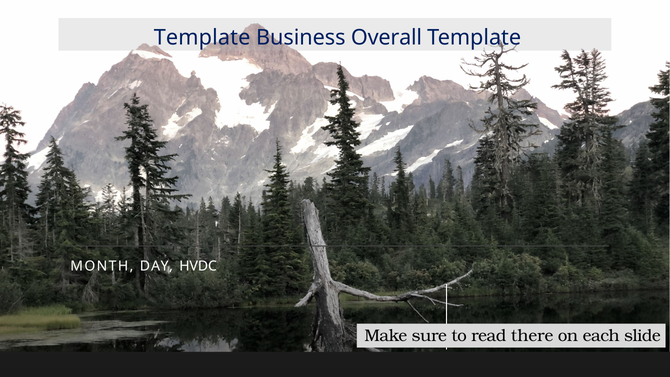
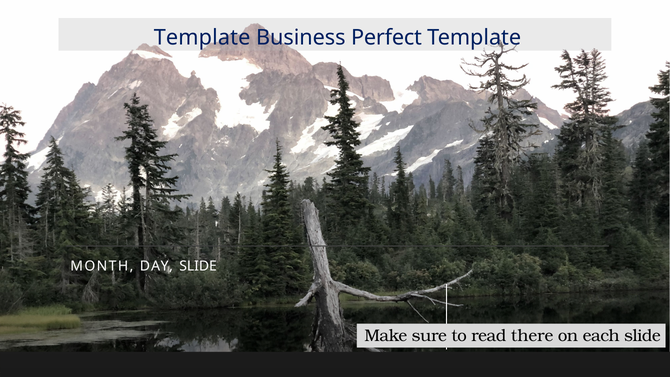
Overall: Overall -> Perfect
DAY HVDC: HVDC -> SLIDE
